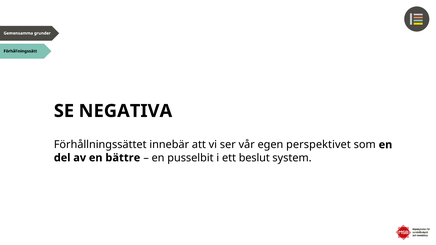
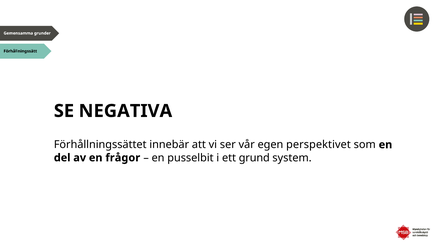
bättre: bättre -> frågor
beslut: beslut -> grund
